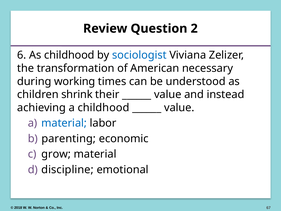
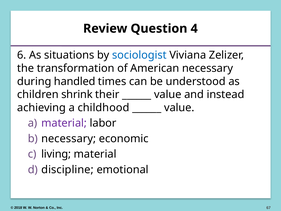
2: 2 -> 4
As childhood: childhood -> situations
working: working -> handled
material at (64, 123) colour: blue -> purple
parenting at (69, 138): parenting -> necessary
grow: grow -> living
